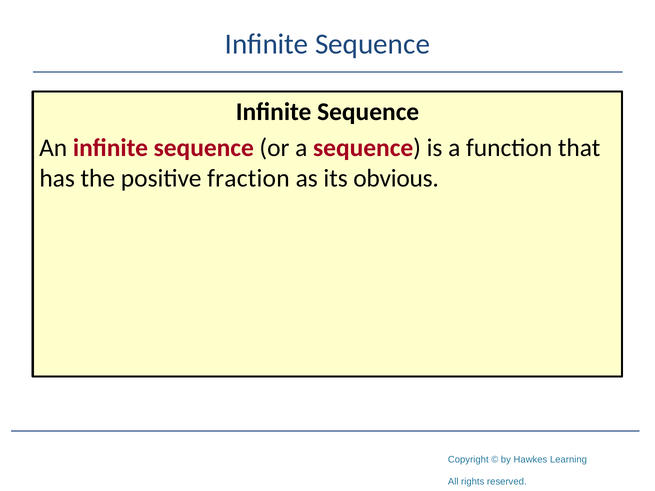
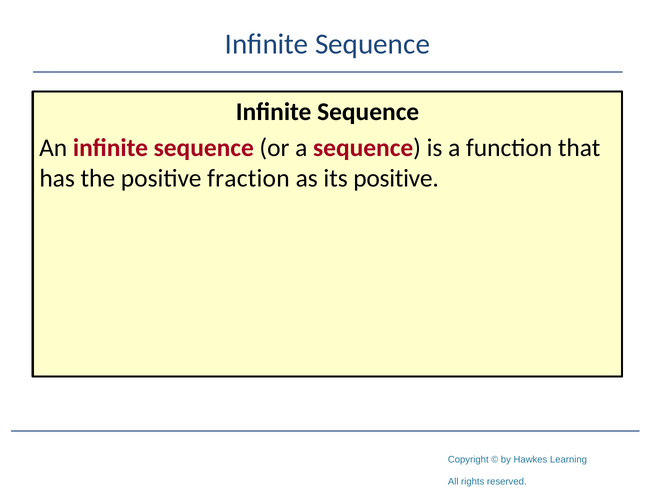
its obvious: obvious -> positive
